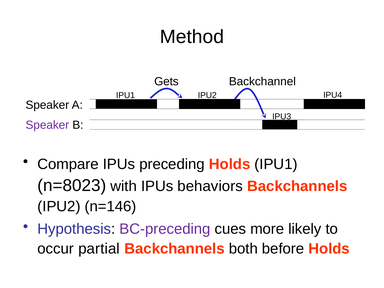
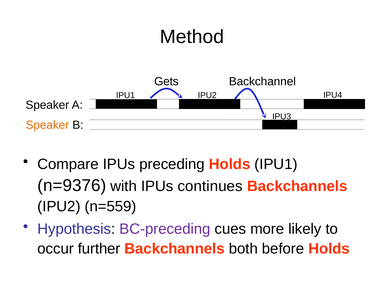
Speaker at (47, 125) colour: purple -> orange
n=8023: n=8023 -> n=9376
behaviors: behaviors -> continues
n=146: n=146 -> n=559
partial: partial -> further
